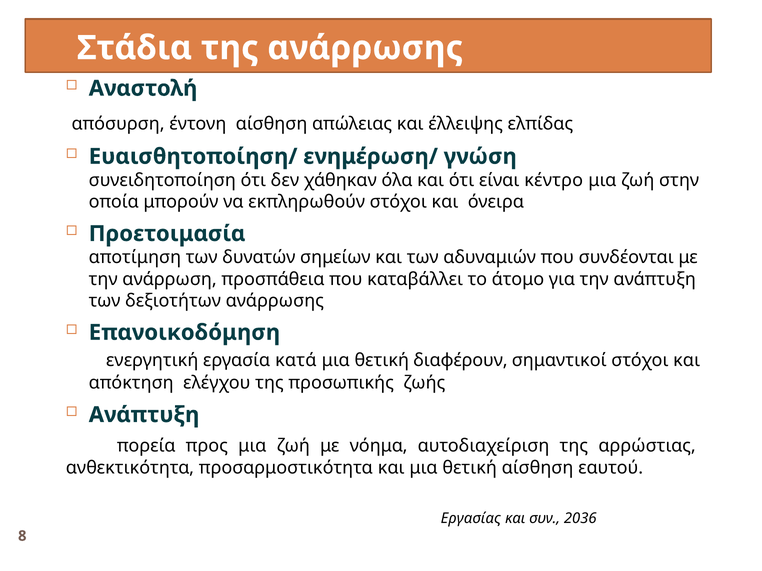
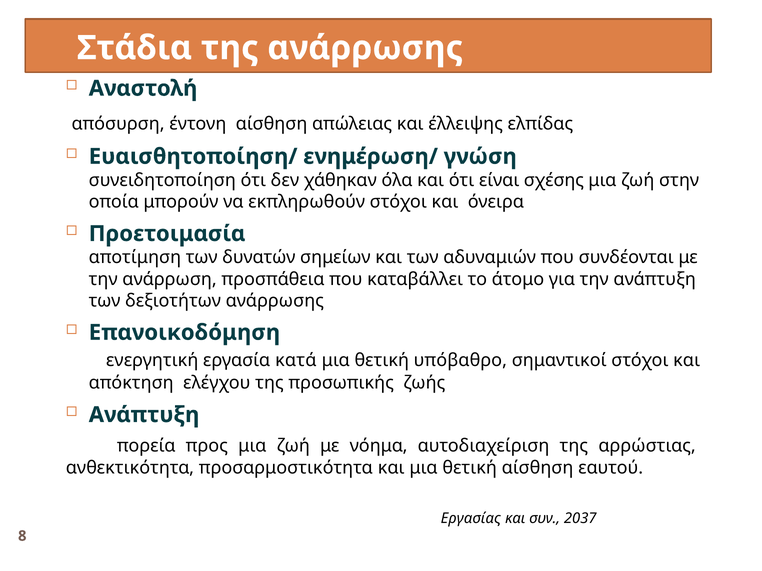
κέντρο: κέντρο -> σχέσης
διαφέρουν: διαφέρουν -> υπόβαθρο
2036: 2036 -> 2037
